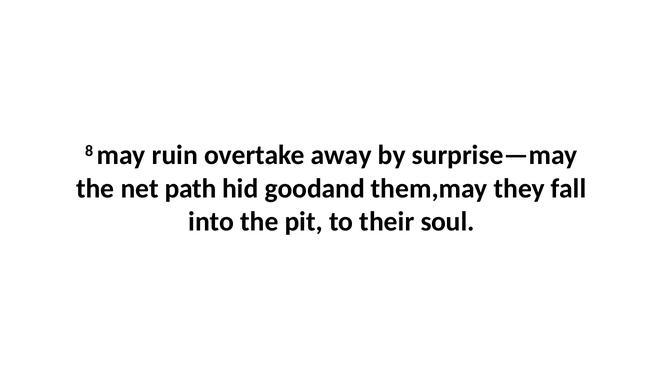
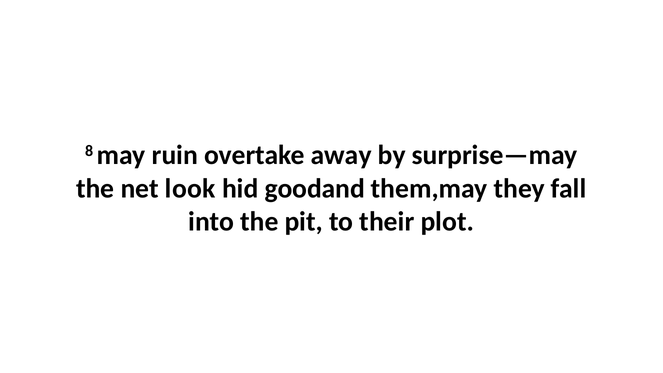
path: path -> look
soul: soul -> plot
